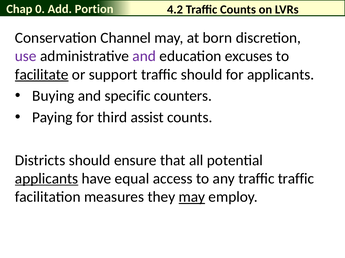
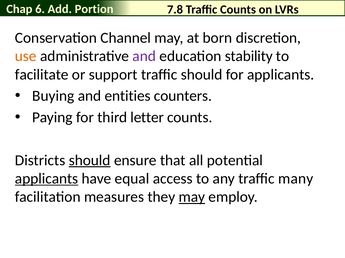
0: 0 -> 6
4.2: 4.2 -> 7.8
use colour: purple -> orange
excuses: excuses -> stability
facilitate underline: present -> none
specific: specific -> entities
assist: assist -> letter
should at (90, 161) underline: none -> present
traffic traffic: traffic -> many
